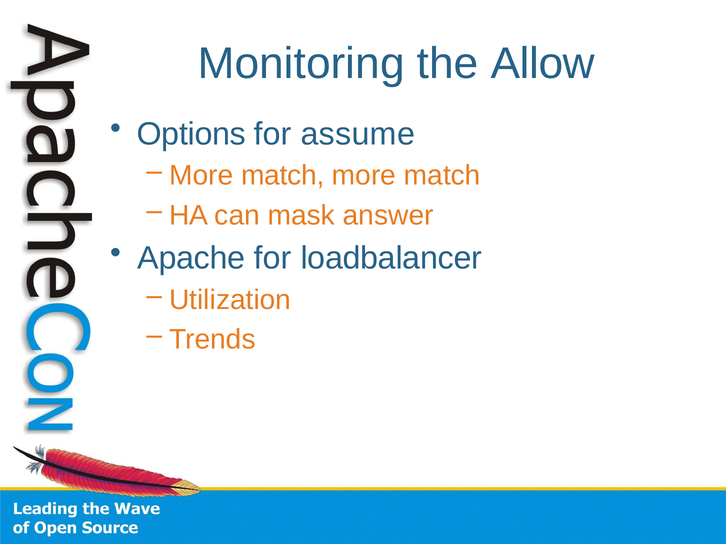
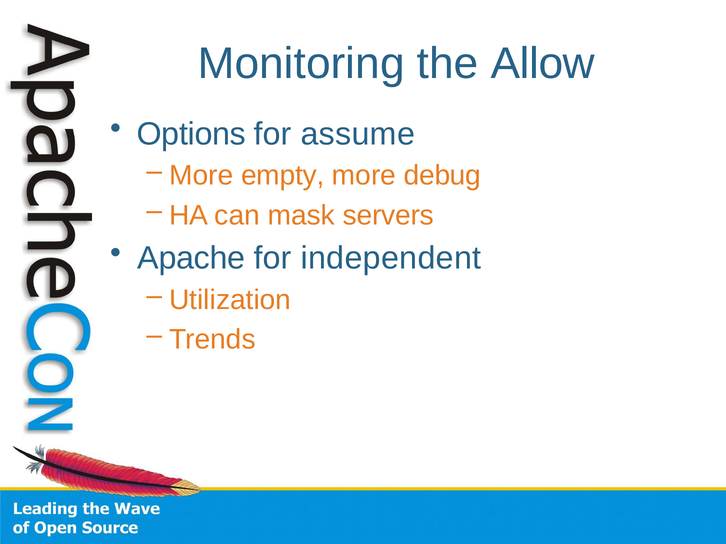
match at (283, 176): match -> empty
match at (442, 176): match -> debug
answer: answer -> servers
loadbalancer: loadbalancer -> independent
